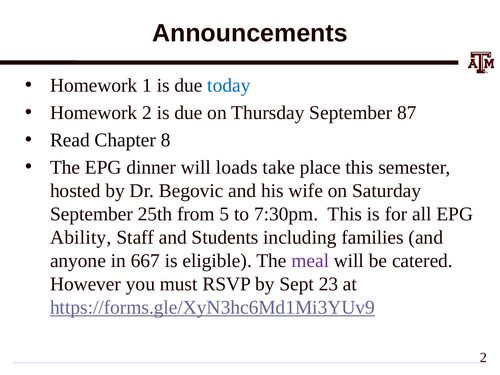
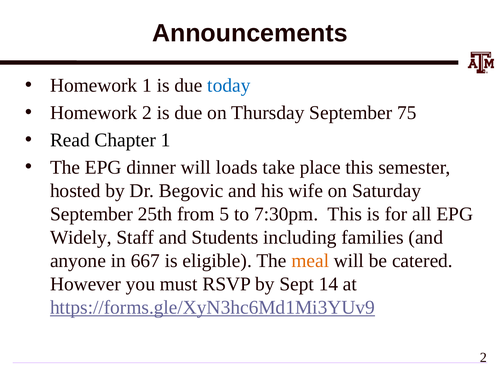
87: 87 -> 75
Chapter 8: 8 -> 1
Ability: Ability -> Widely
meal colour: purple -> orange
23: 23 -> 14
